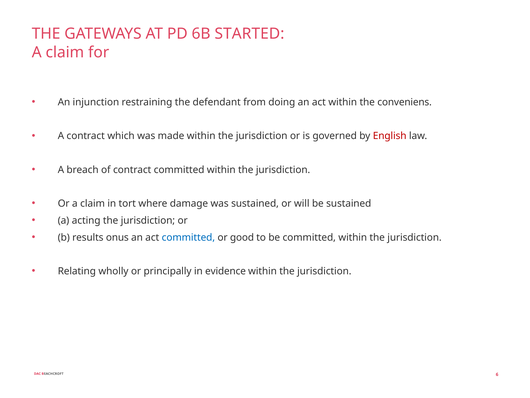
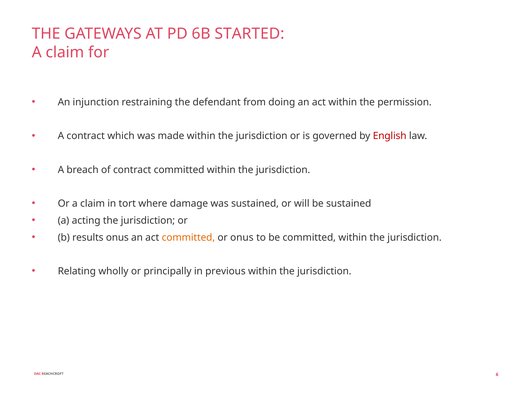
conveniens: conveniens -> permission
committed at (188, 237) colour: blue -> orange
or good: good -> onus
evidence: evidence -> previous
